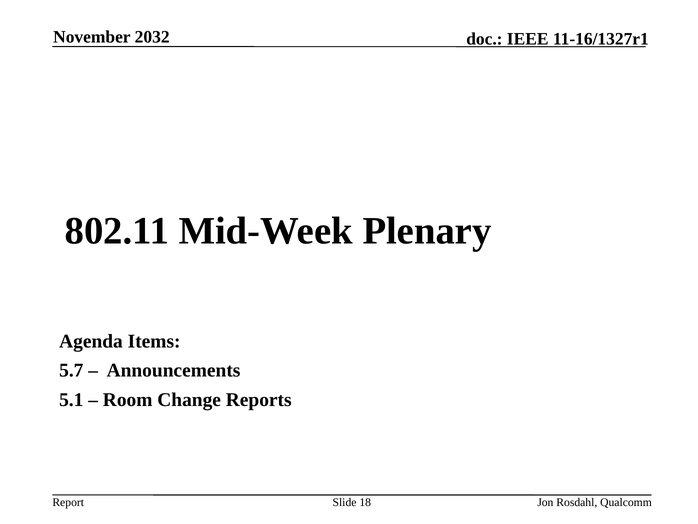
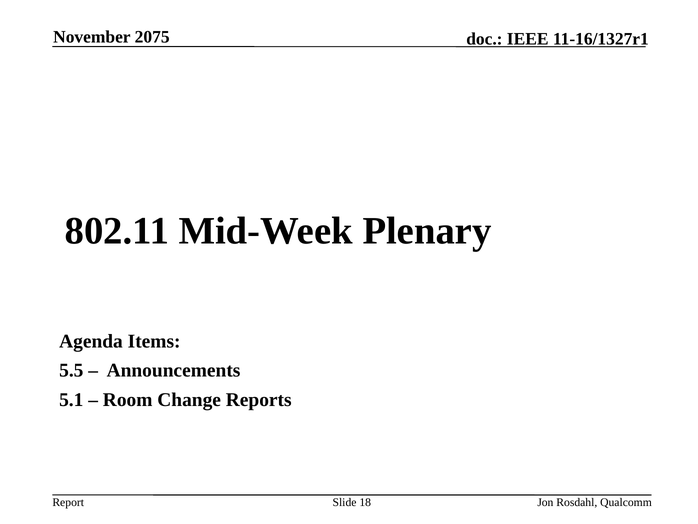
2032: 2032 -> 2075
5.7: 5.7 -> 5.5
